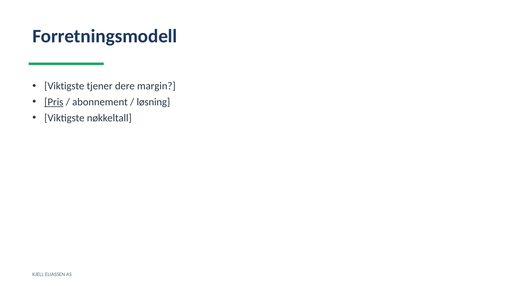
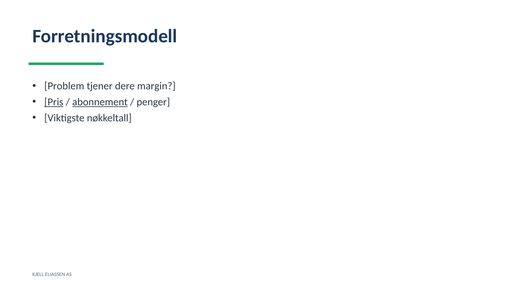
Viktigste at (64, 86): Viktigste -> Problem
abonnement underline: none -> present
løsning: løsning -> penger
